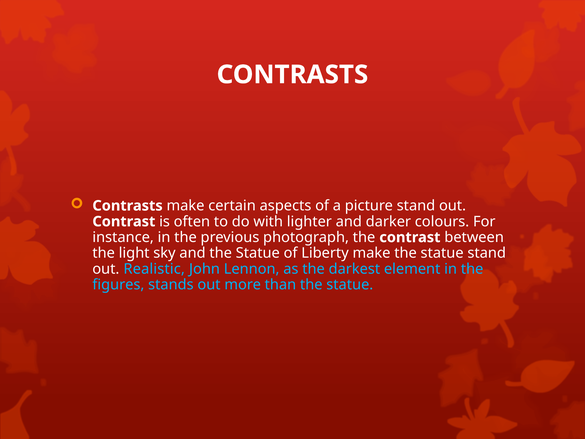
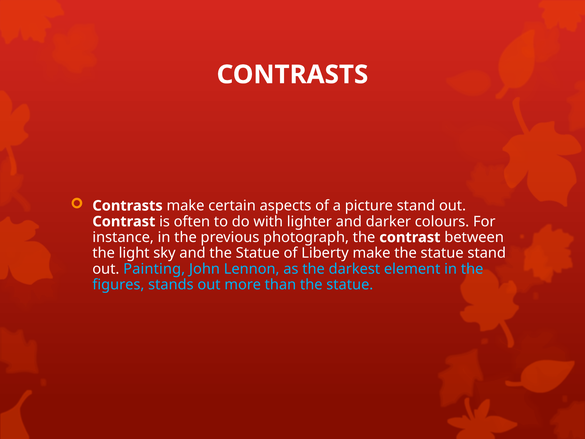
Realistic: Realistic -> Painting
